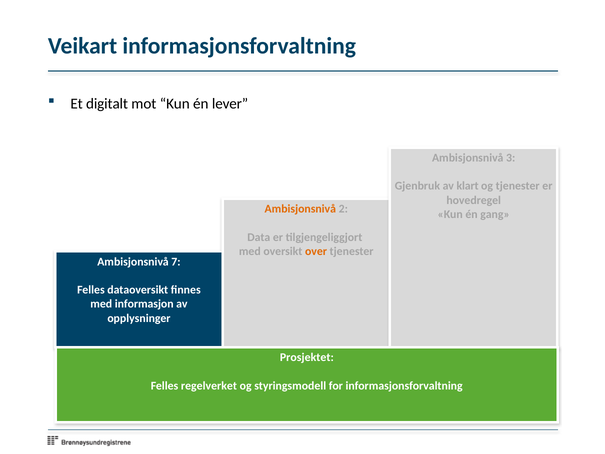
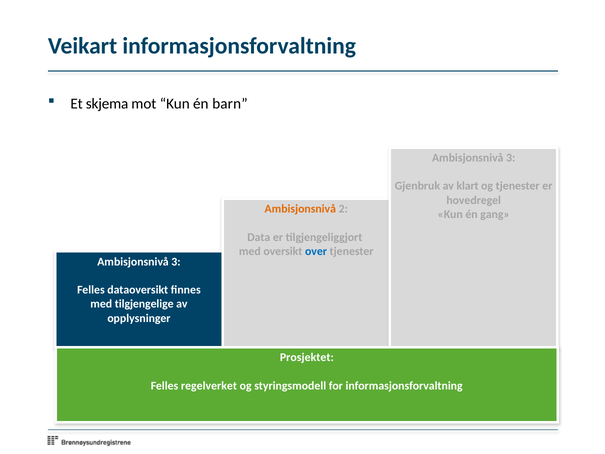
digitalt: digitalt -> skjema
lever: lever -> barn
over colour: orange -> blue
7 at (176, 261): 7 -> 3
informasjon: informasjon -> tilgjengelige
